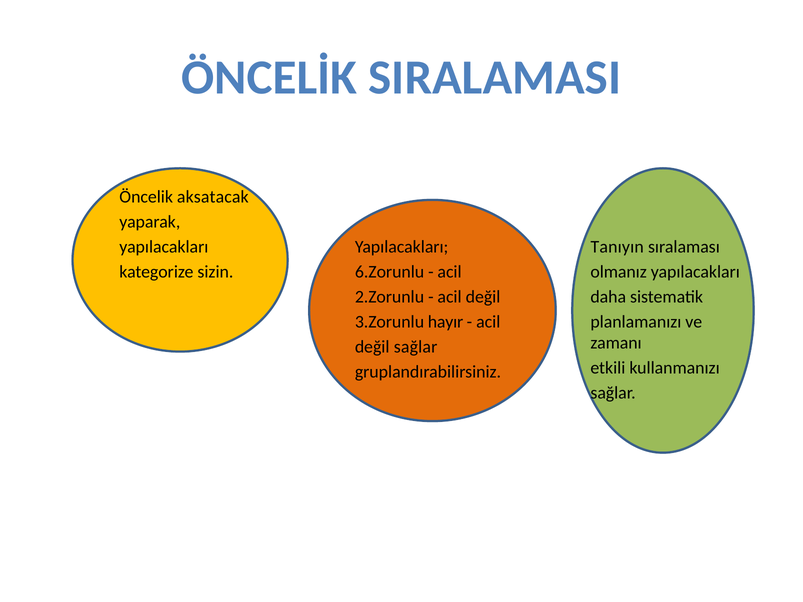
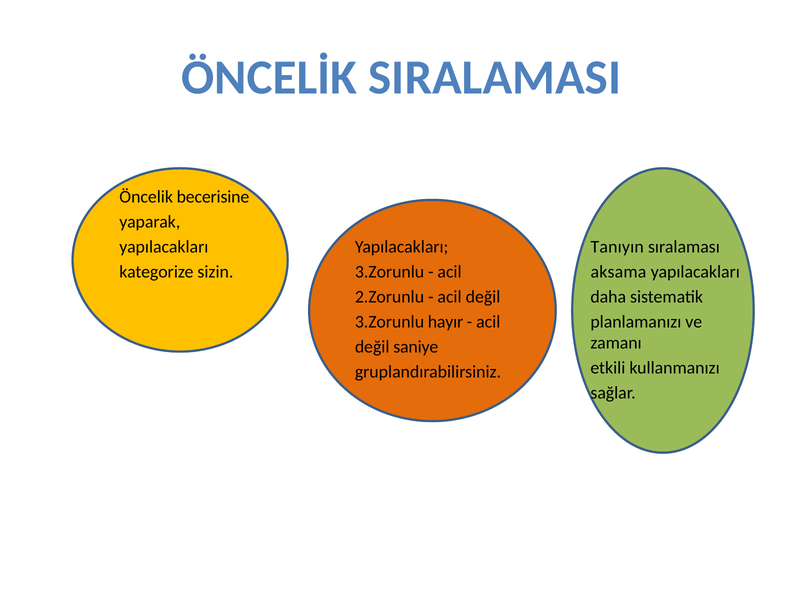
aksatacak: aksatacak -> becerisine
6.Zorunlu at (390, 272): 6.Zorunlu -> 3.Zorunlu
olmanız: olmanız -> aksama
değil sağlar: sağlar -> saniye
